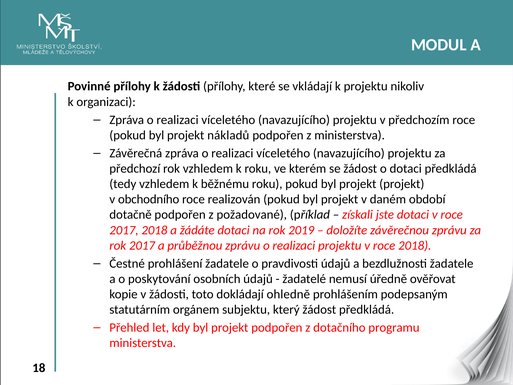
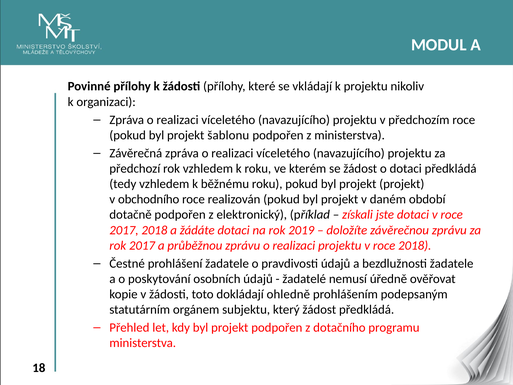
nákladů: nákladů -> šablonu
požadované: požadované -> elektronický
